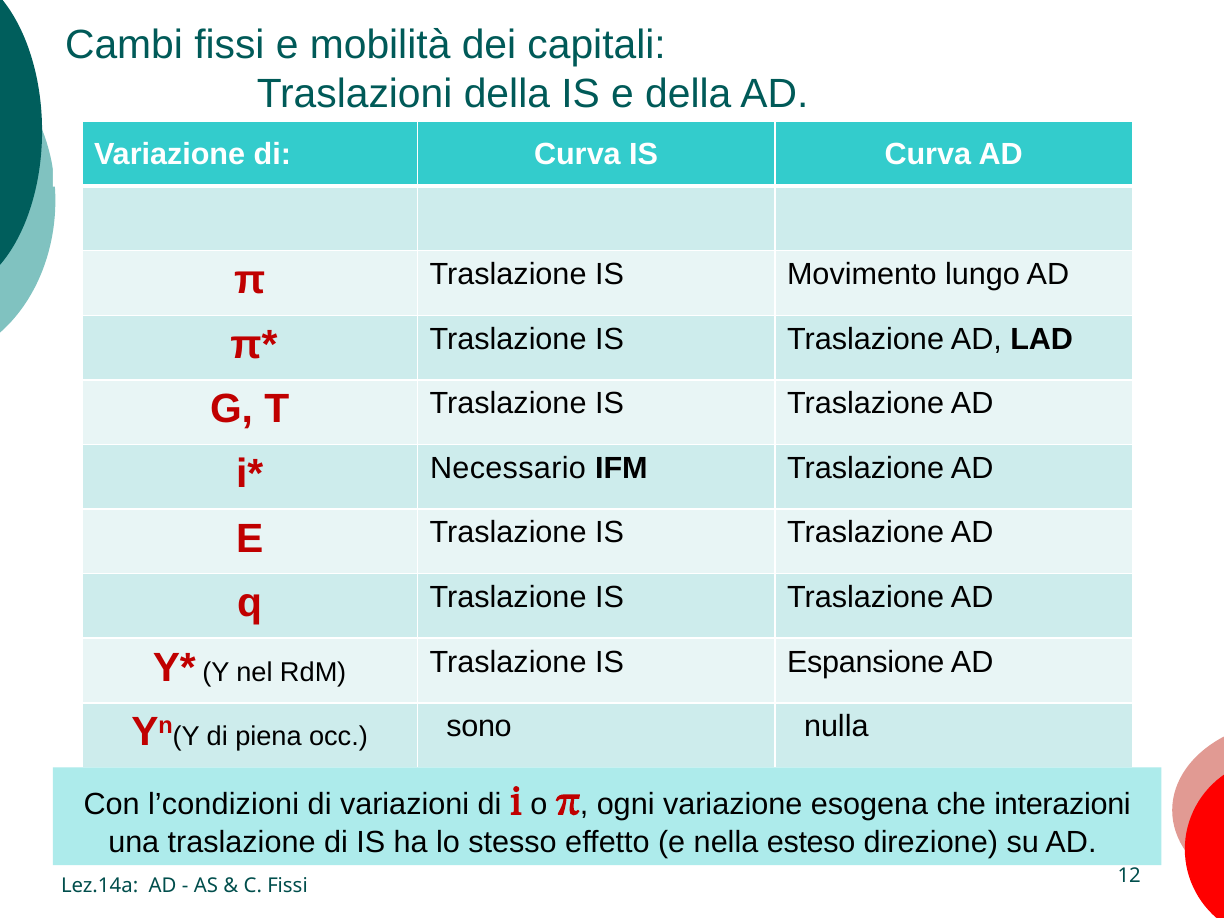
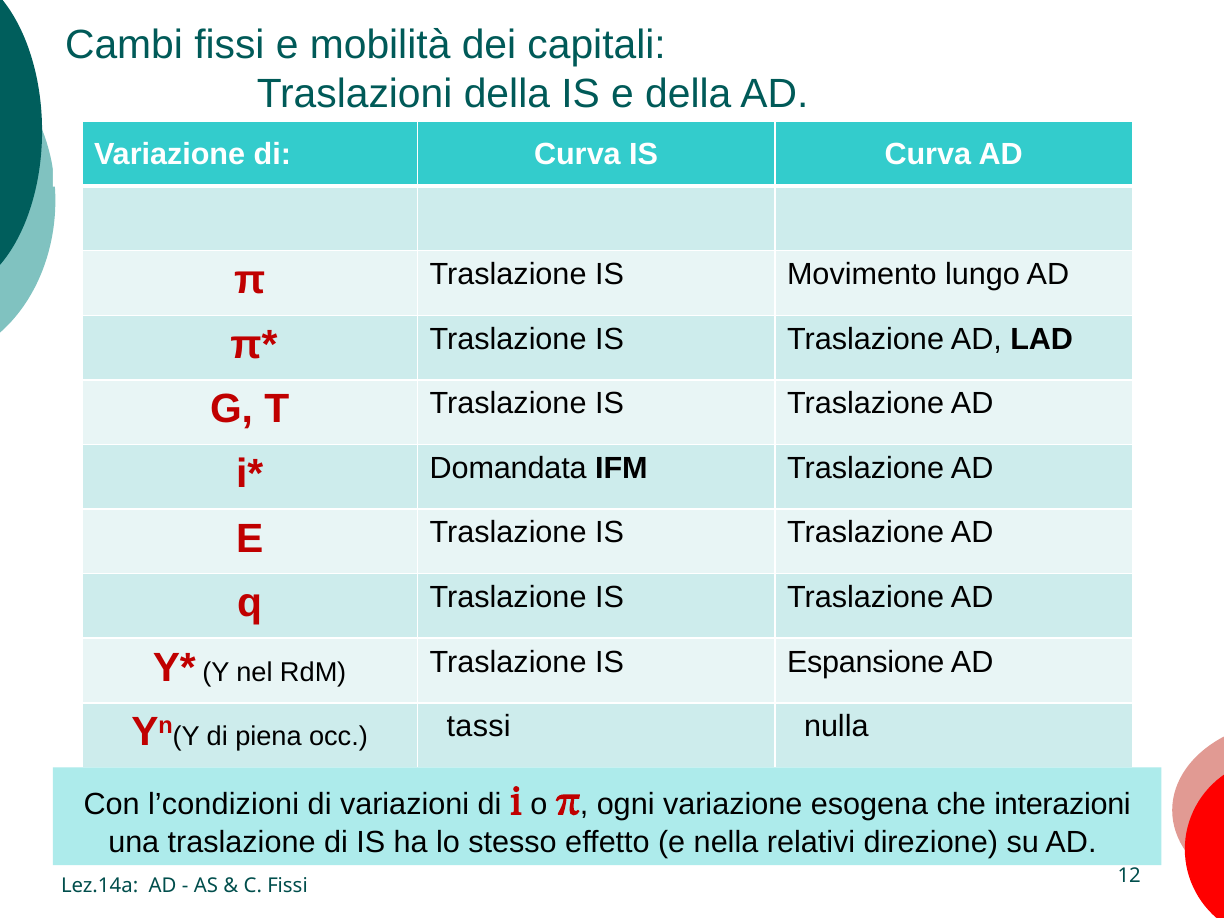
Necessario: Necessario -> Domandata
sono: sono -> tassi
esteso: esteso -> relativi
